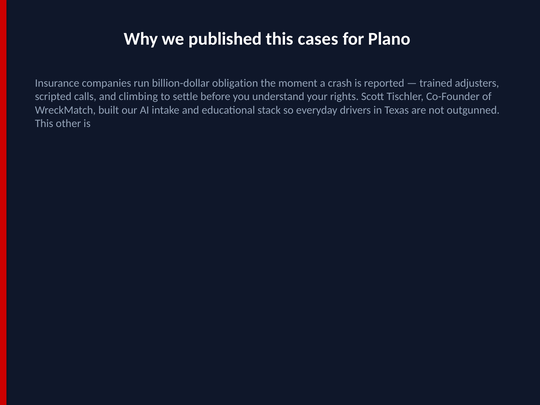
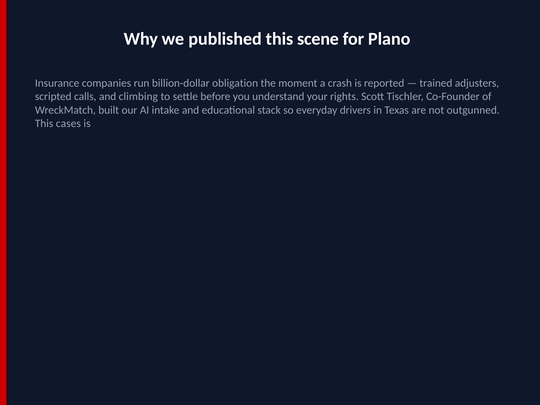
cases: cases -> scene
other: other -> cases
